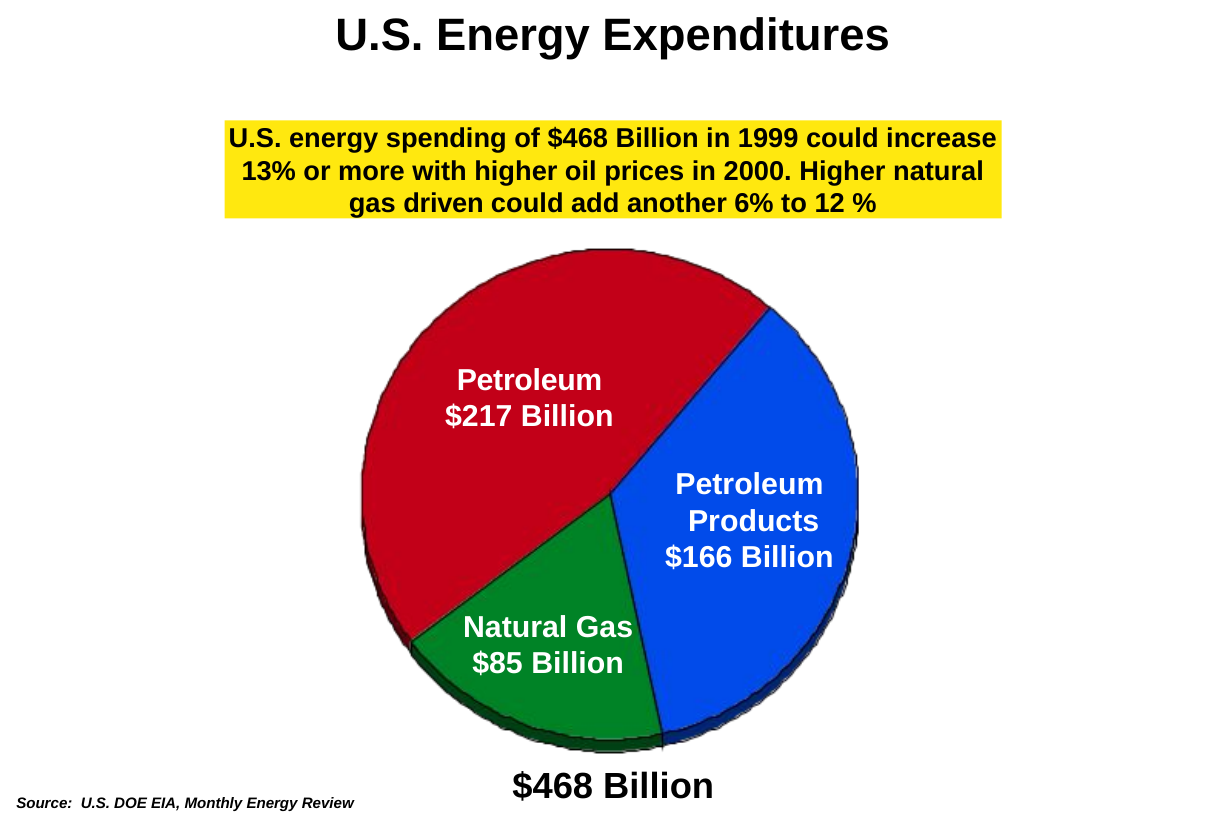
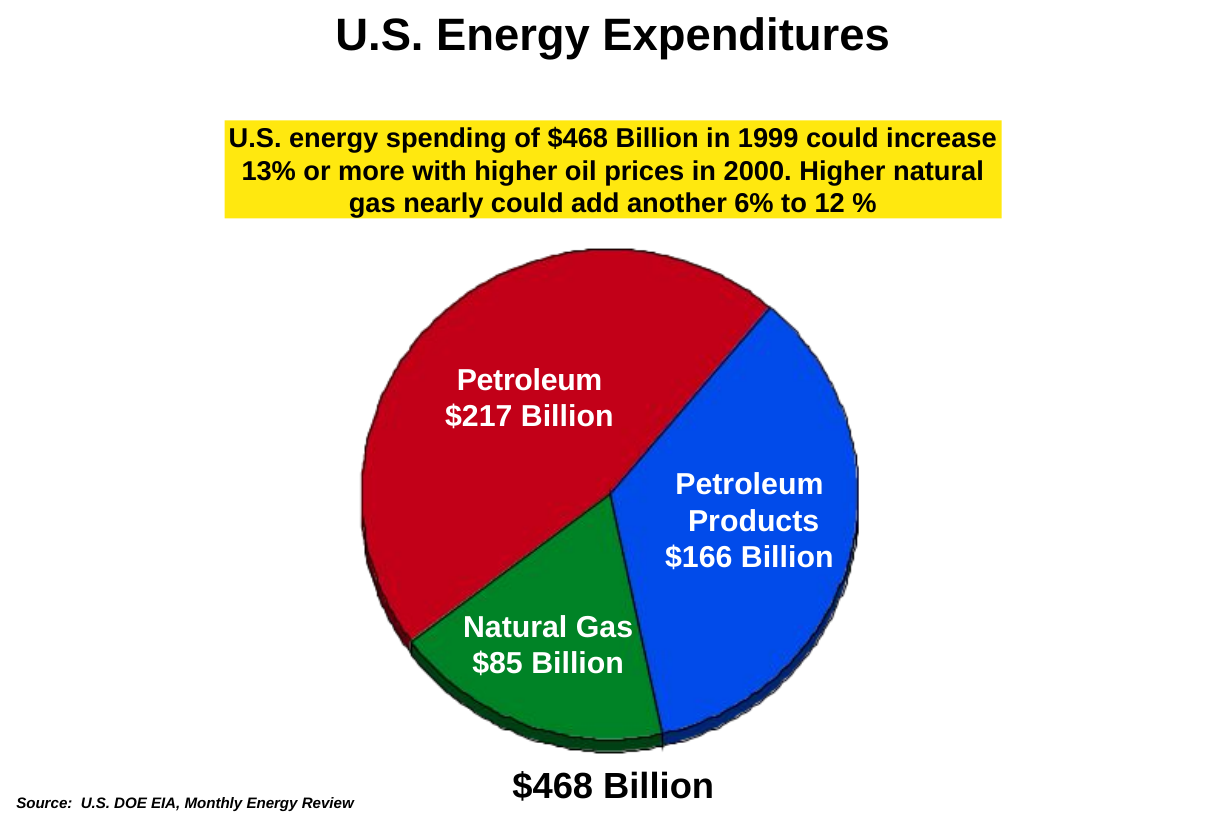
driven: driven -> nearly
